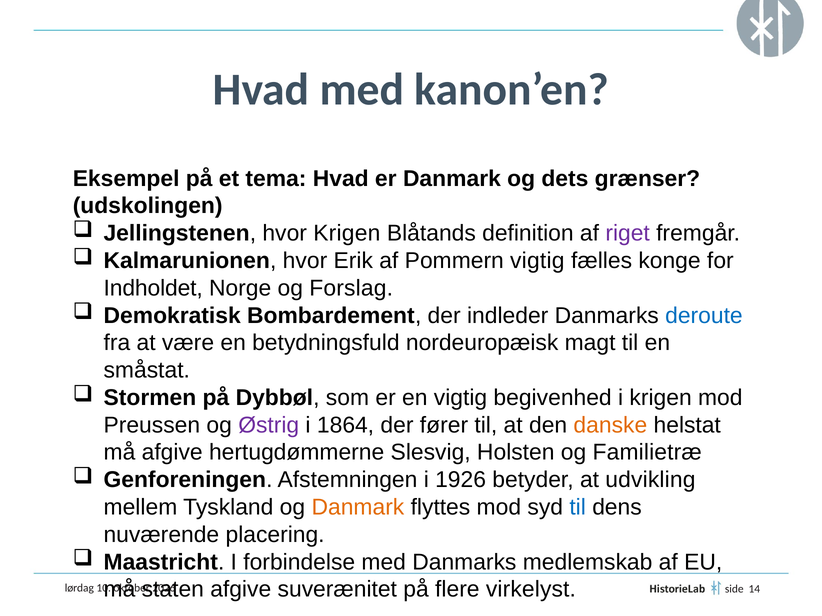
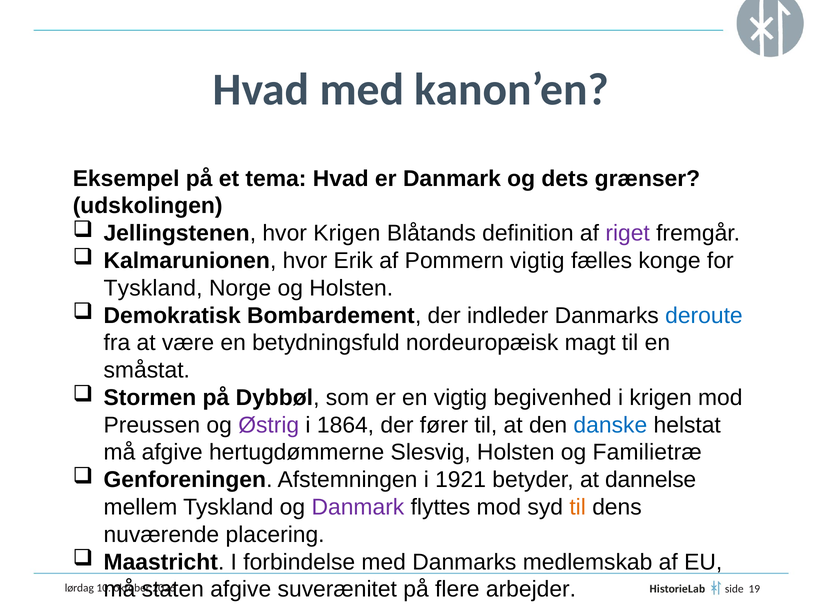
Indholdet at (153, 288): Indholdet -> Tyskland
og Forslag: Forslag -> Holsten
danske colour: orange -> blue
1926: 1926 -> 1921
udvikling: udvikling -> dannelse
Danmark at (358, 508) colour: orange -> purple
til at (578, 508) colour: blue -> orange
virkelyst: virkelyst -> arbejder
14: 14 -> 19
